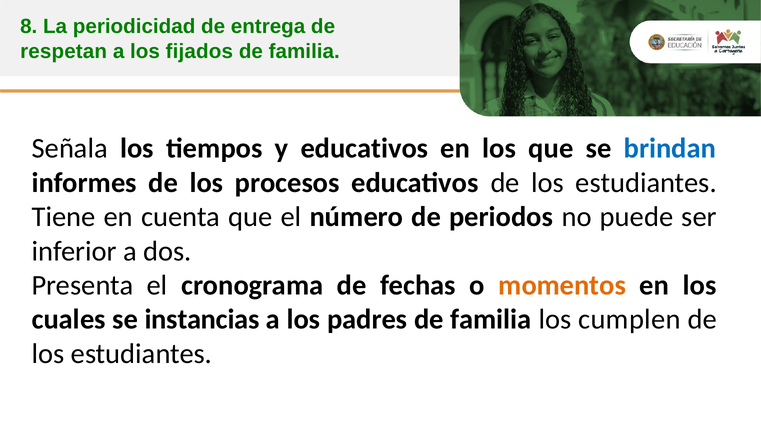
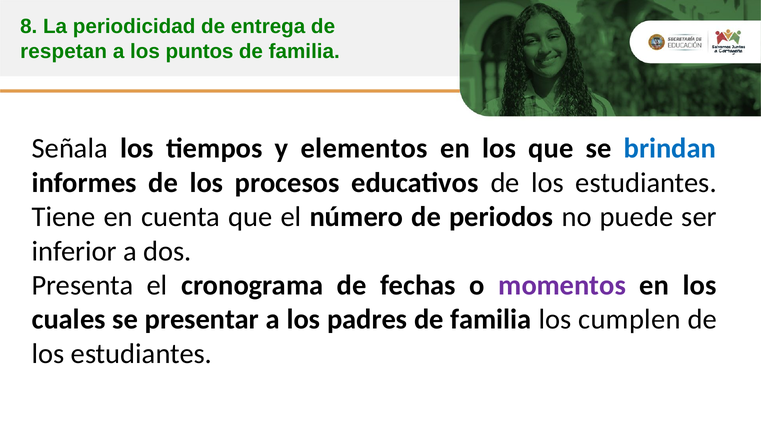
fijados: fijados -> puntos
y educativos: educativos -> elementos
momentos colour: orange -> purple
instancias: instancias -> presentar
